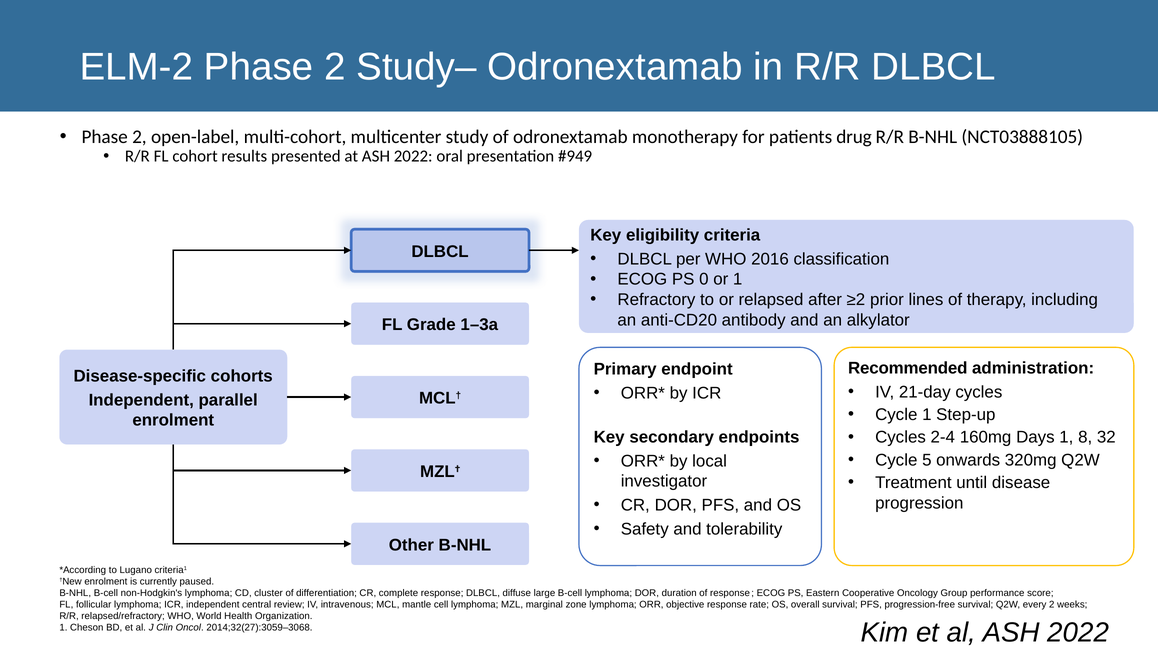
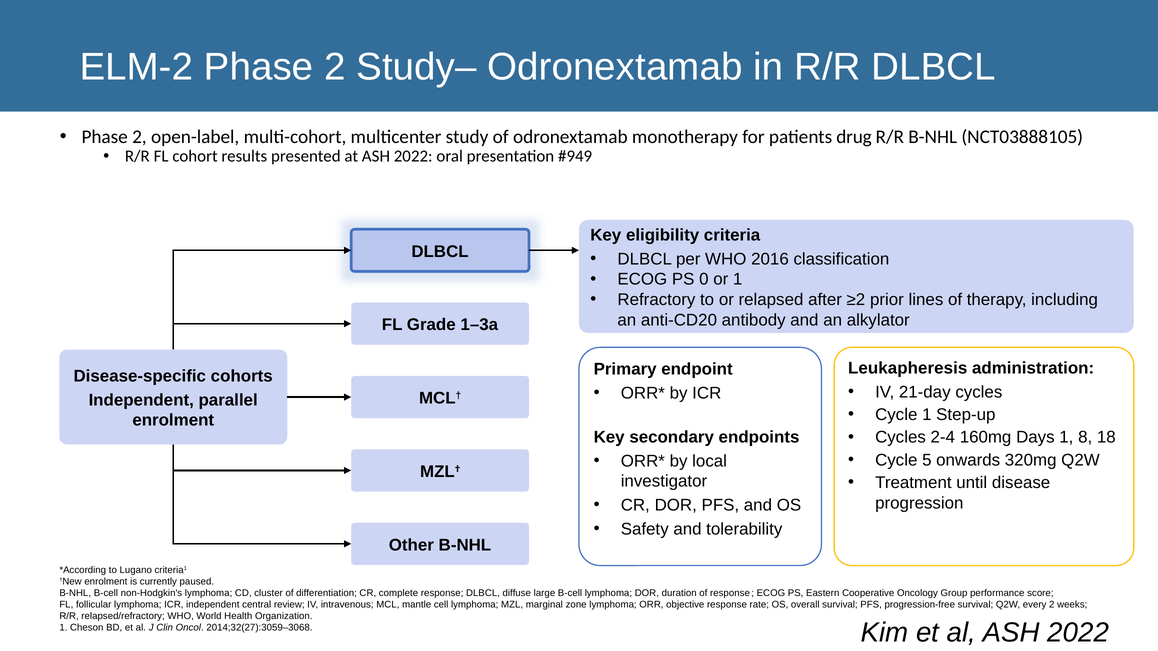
Recommended: Recommended -> Leukapheresis
32: 32 -> 18
